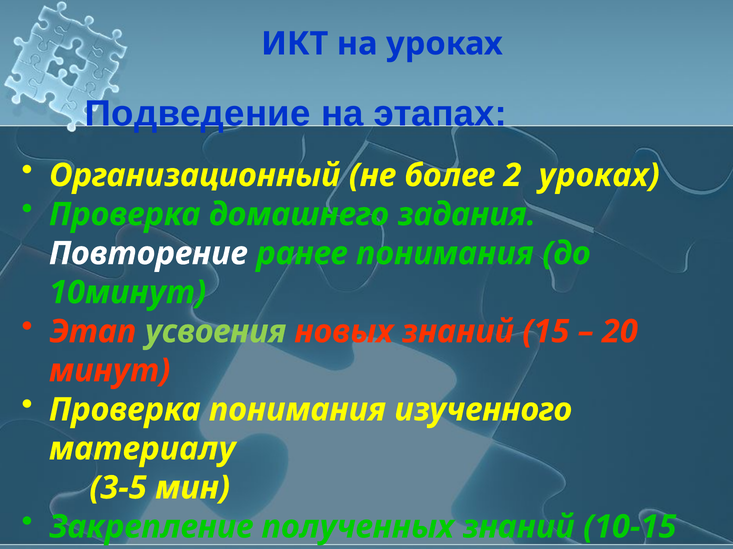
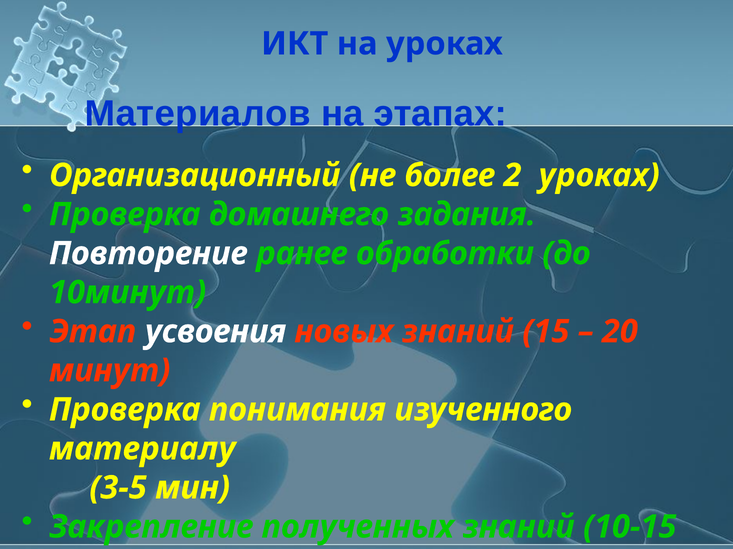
Подведение at (198, 114): Подведение -> Материалов
ранее понимания: понимания -> обработки
усвоения colour: light green -> white
